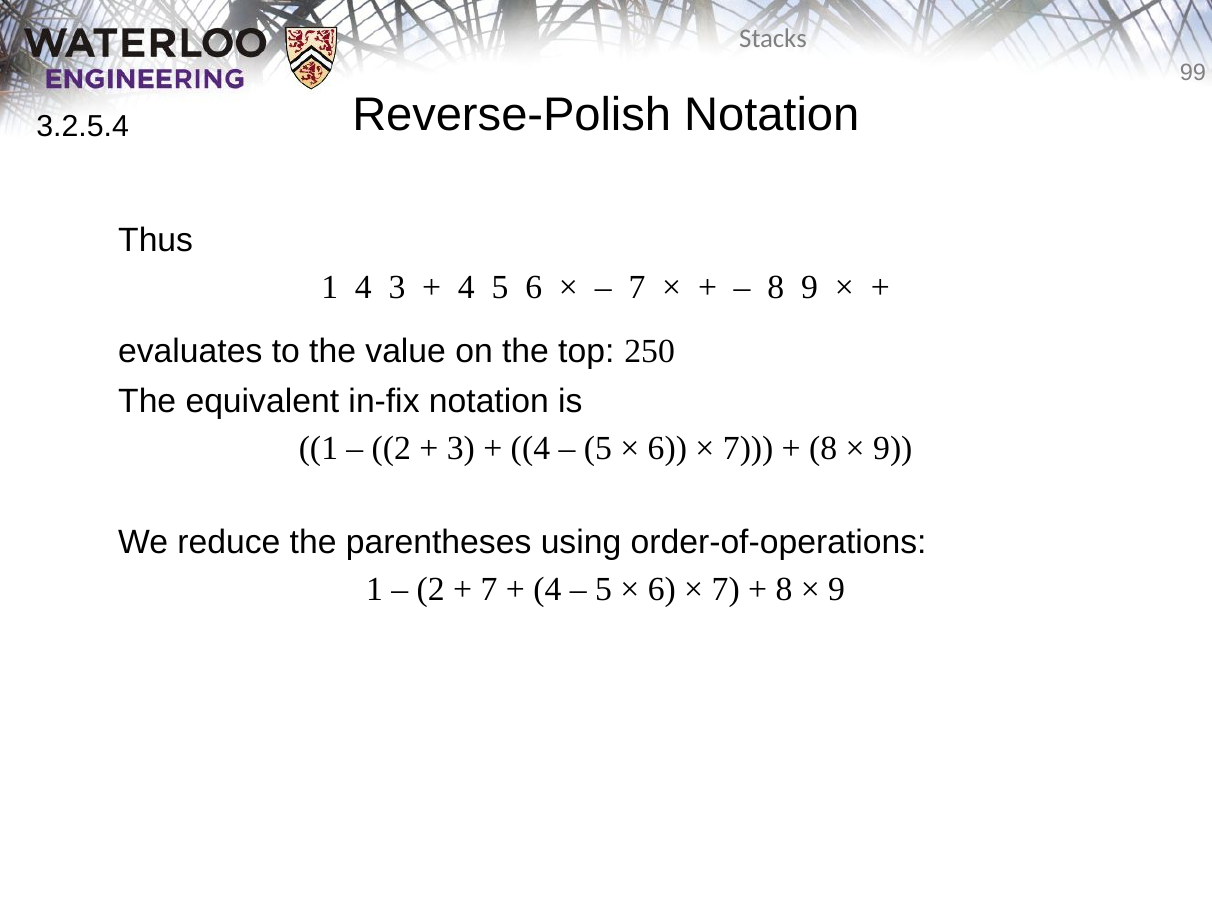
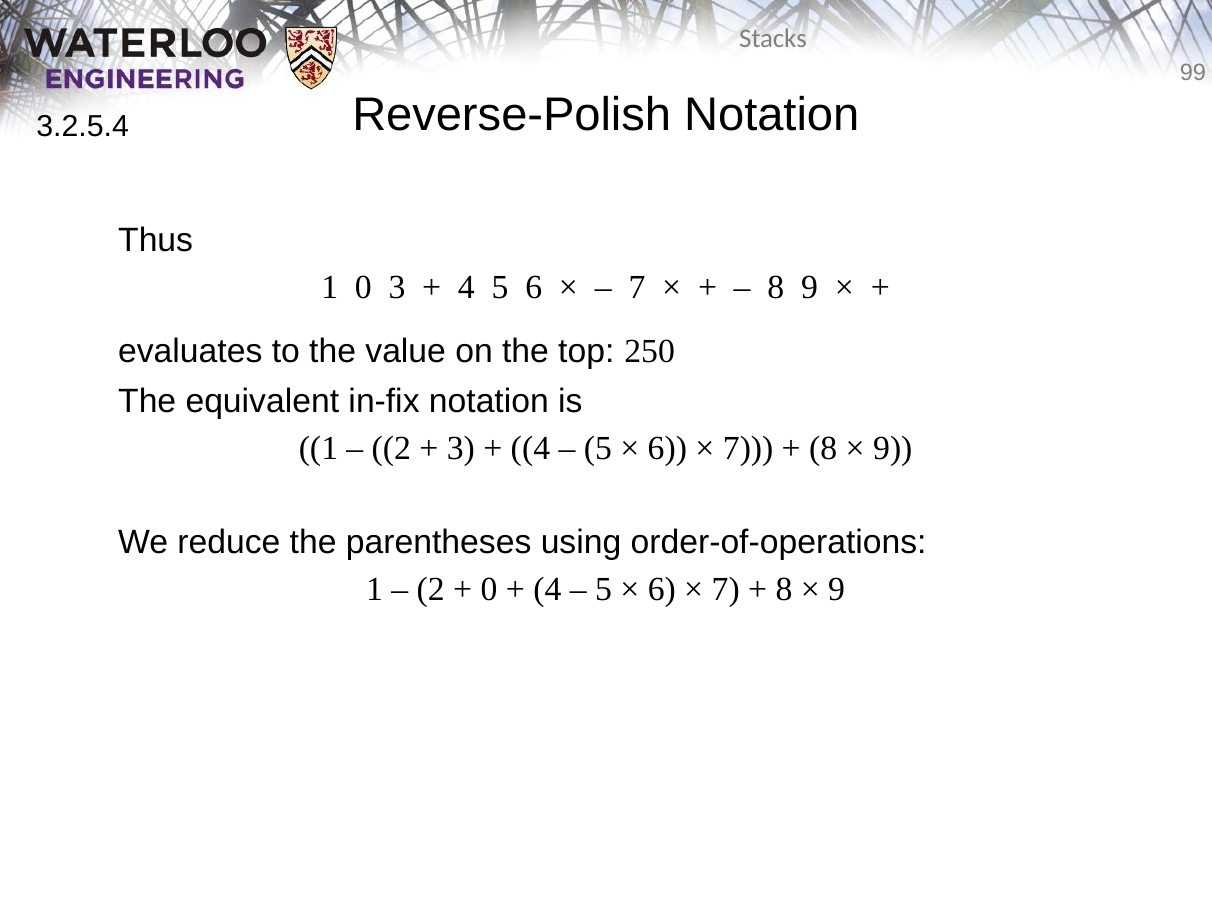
1 4: 4 -> 0
7 at (489, 590): 7 -> 0
